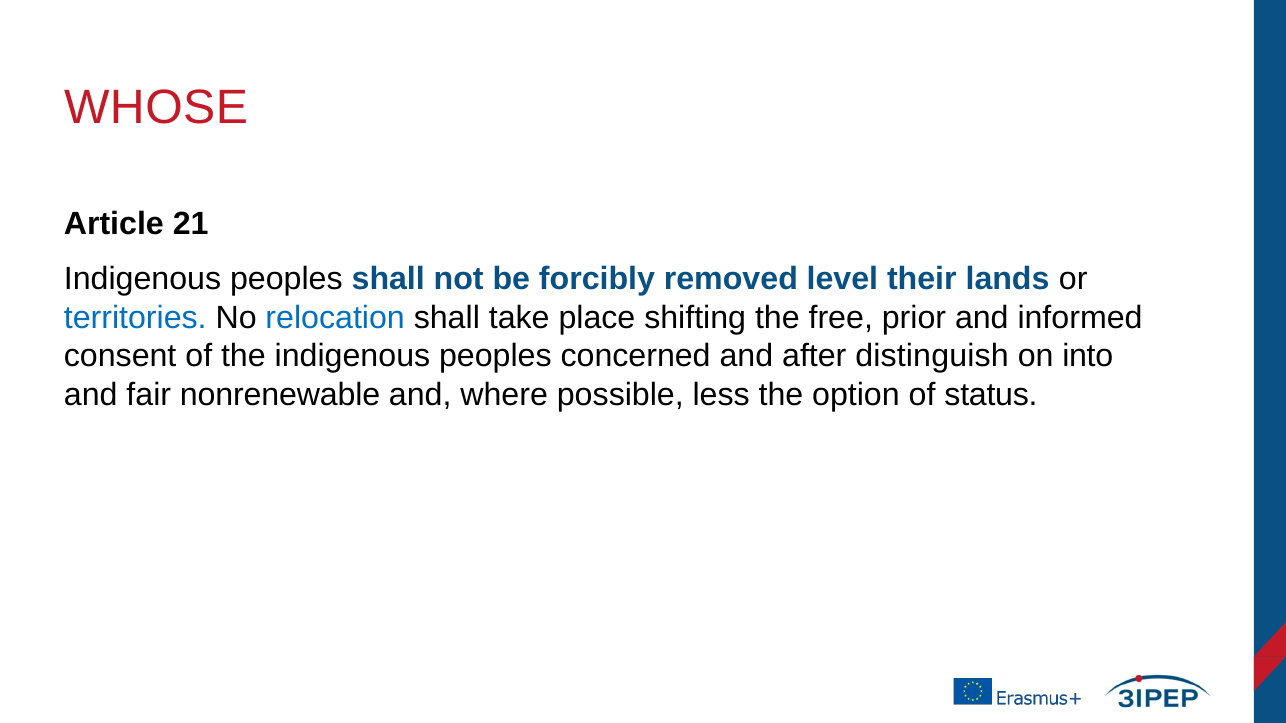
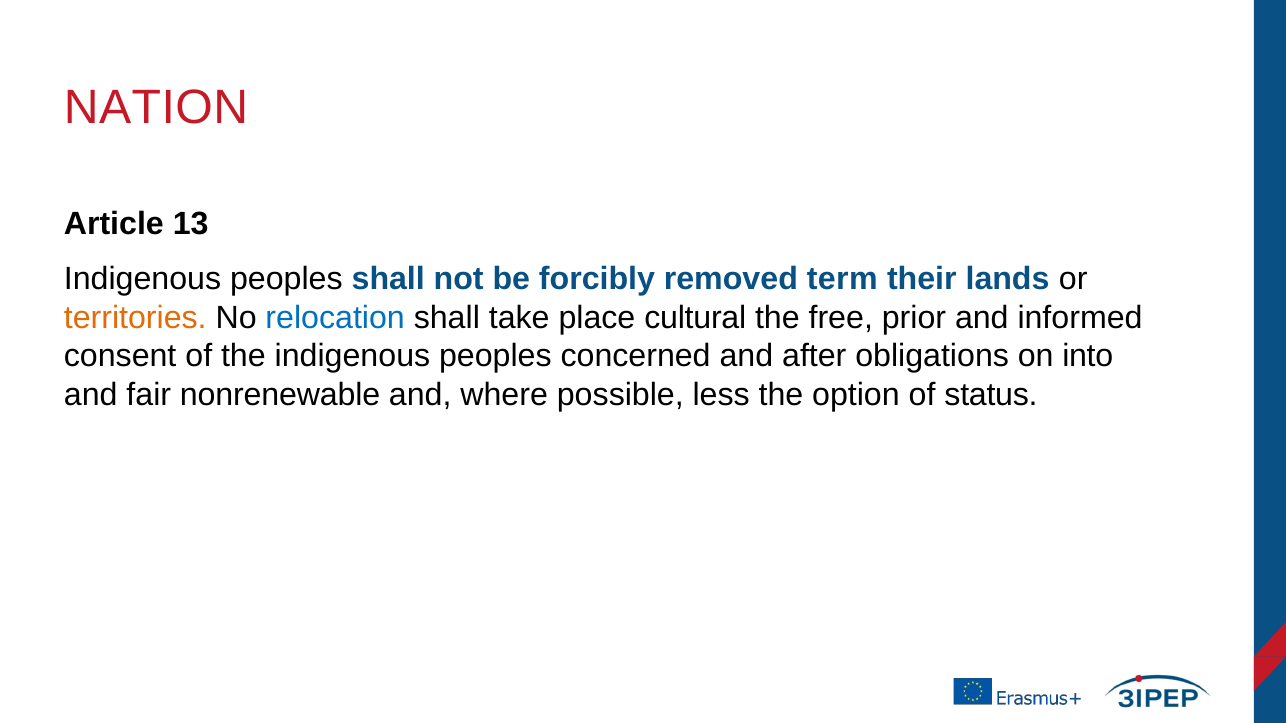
WHOSE: WHOSE -> NATION
21: 21 -> 13
level: level -> term
territories colour: blue -> orange
shifting: shifting -> cultural
distinguish: distinguish -> obligations
